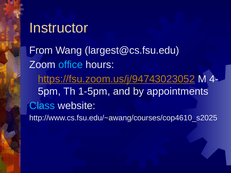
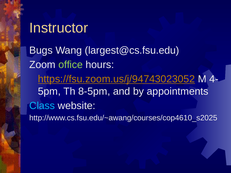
From: From -> Bugs
office colour: light blue -> light green
1-5pm: 1-5pm -> 8-5pm
